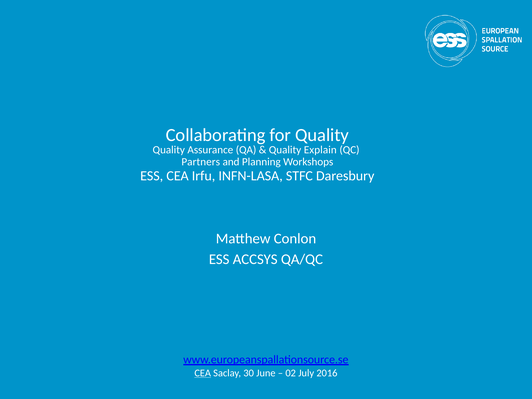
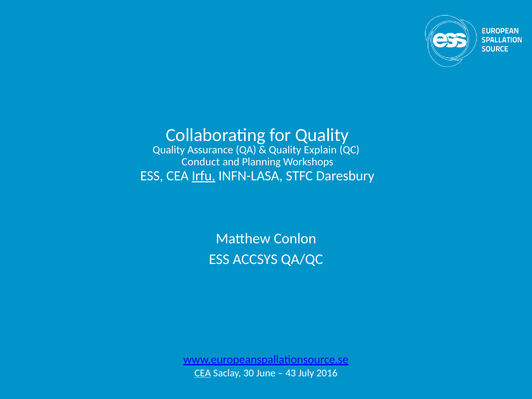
Partners: Partners -> Conduct
Irfu underline: none -> present
02: 02 -> 43
